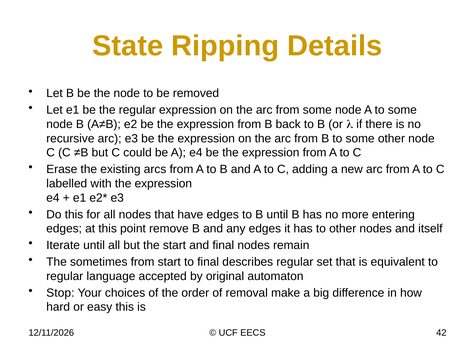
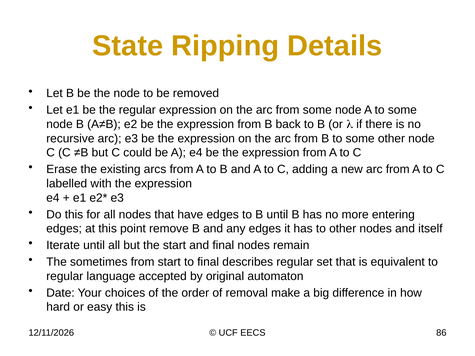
Stop: Stop -> Date
42: 42 -> 86
